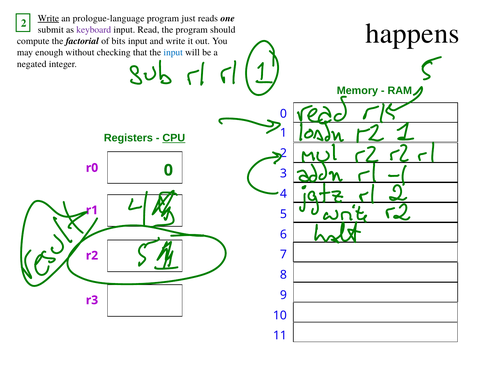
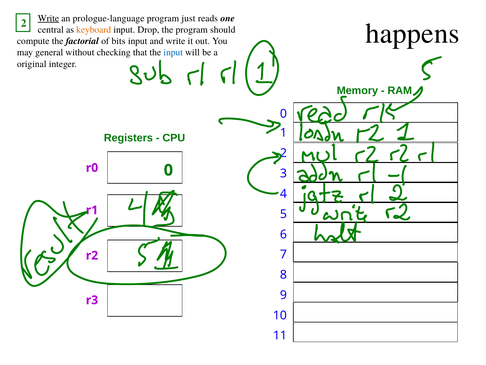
submit: submit -> central
keyboard colour: purple -> orange
Read: Read -> Drop
enough: enough -> general
negated: negated -> original
CPU underline: present -> none
